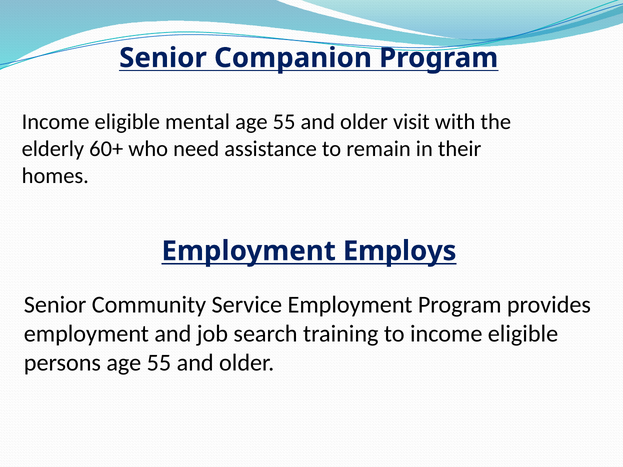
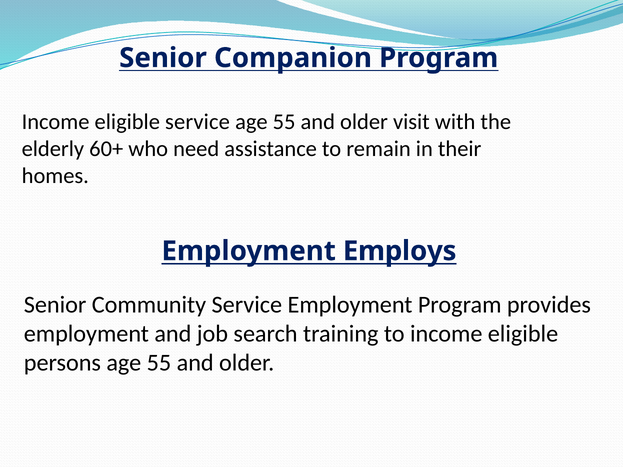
eligible mental: mental -> service
